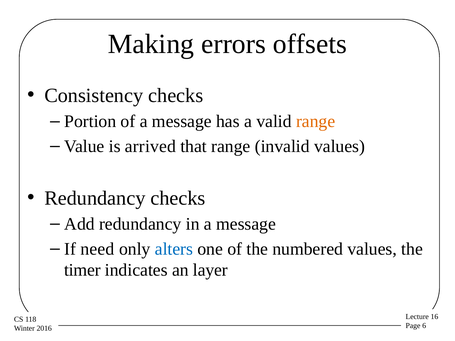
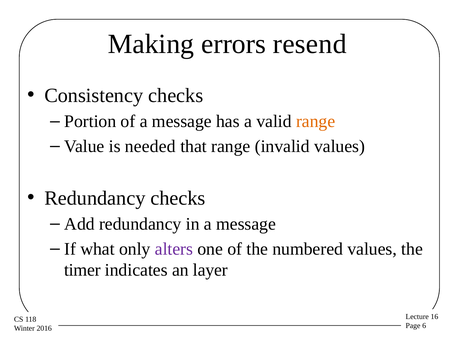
offsets: offsets -> resend
arrived: arrived -> needed
need: need -> what
alters colour: blue -> purple
